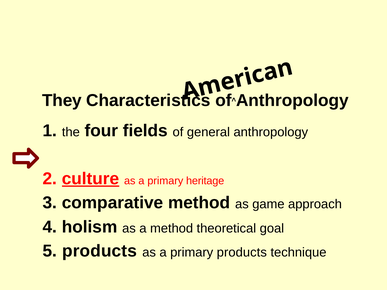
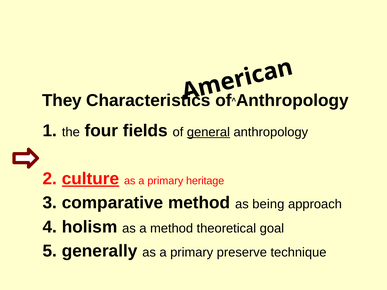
general underline: none -> present
game: game -> being
products at (100, 251): products -> generally
primary products: products -> preserve
